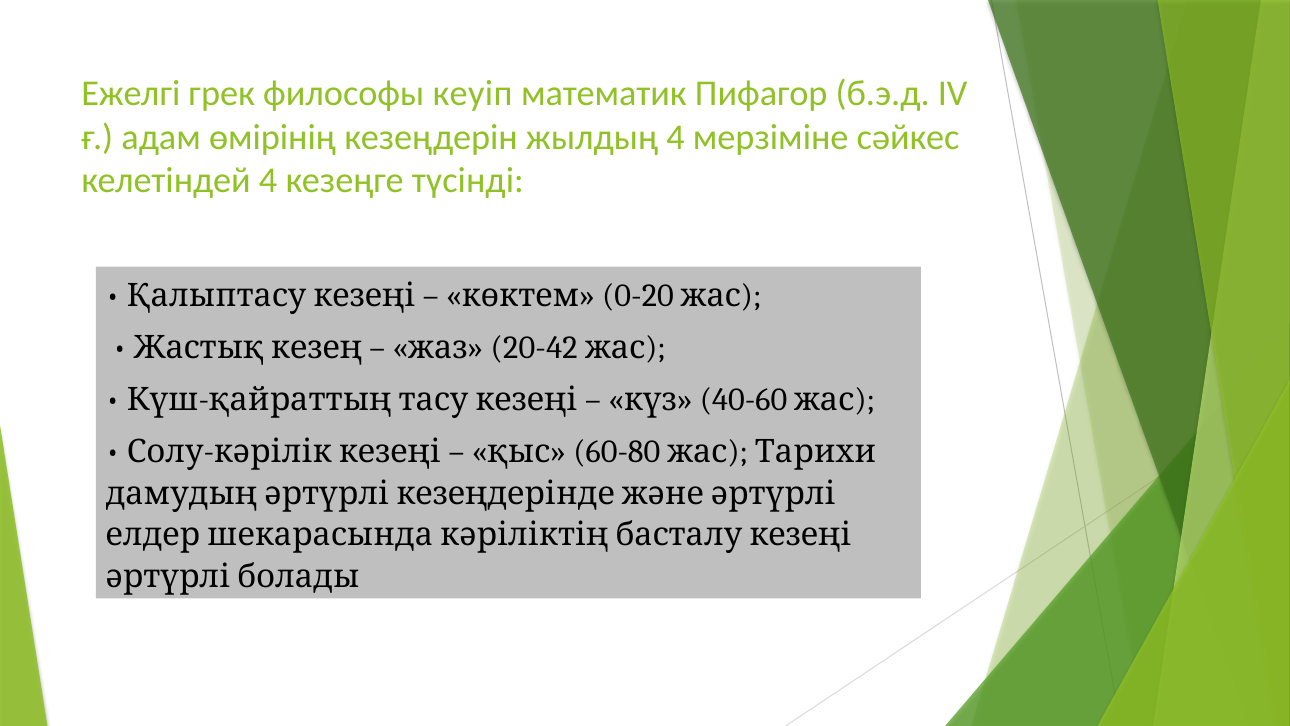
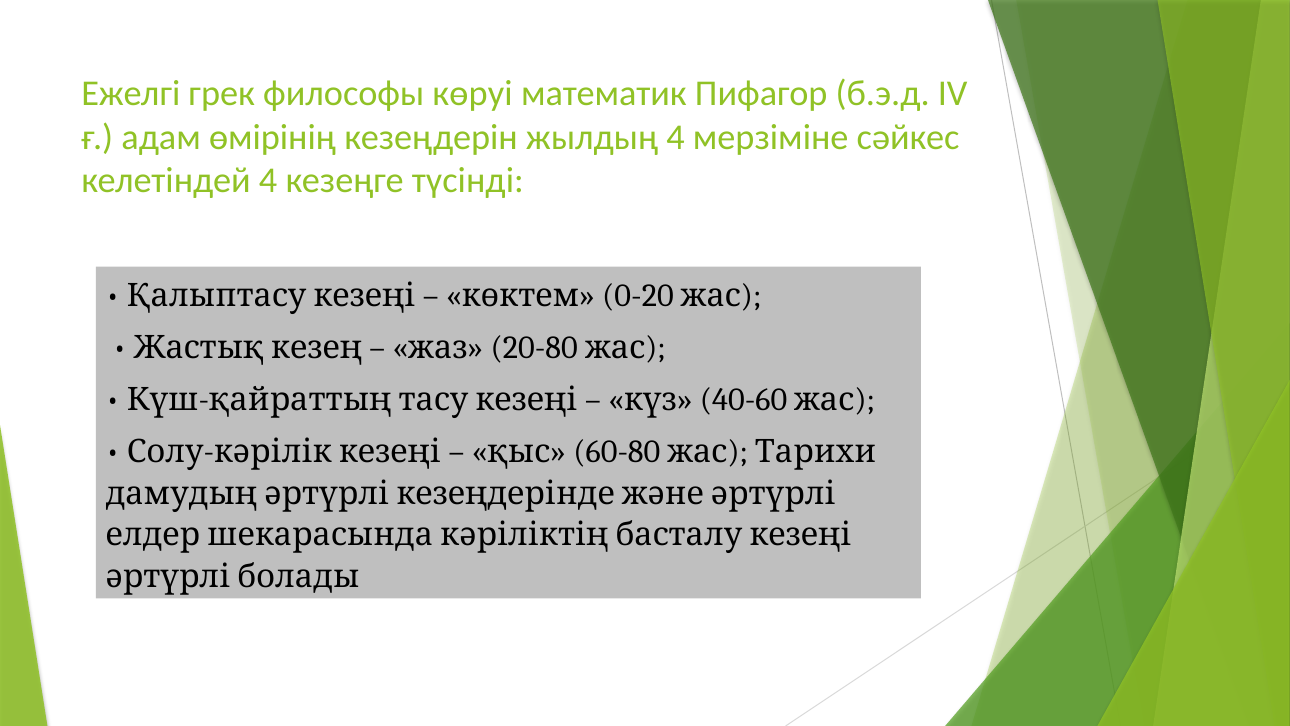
кеуіп: кеуіп -> көруі
20-42: 20-42 -> 20-80
